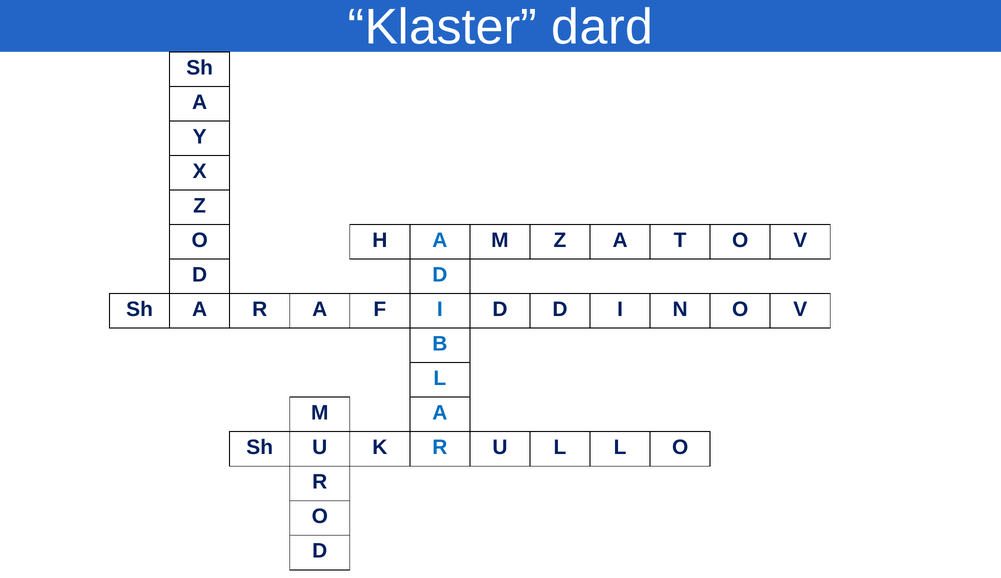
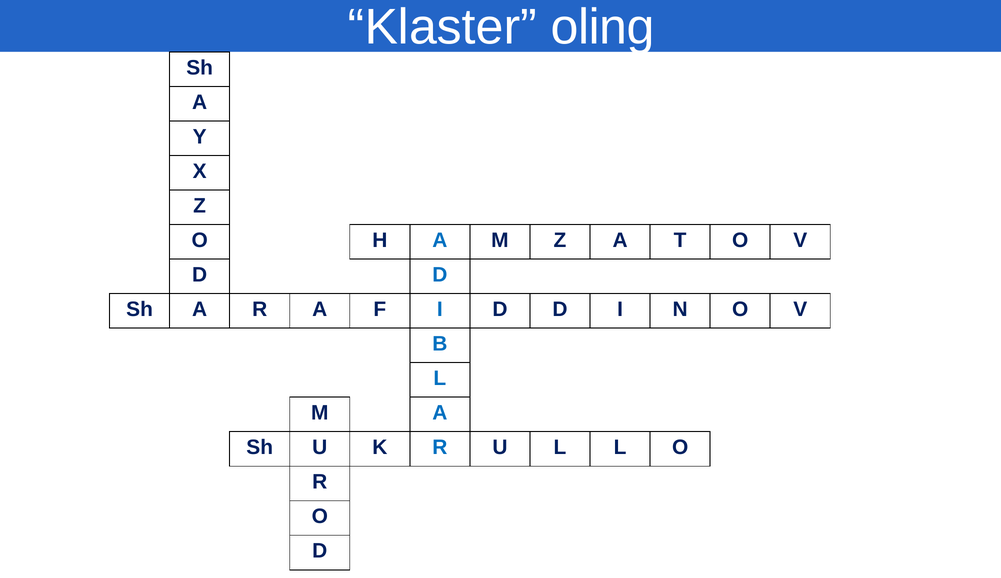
dard: dard -> oling
